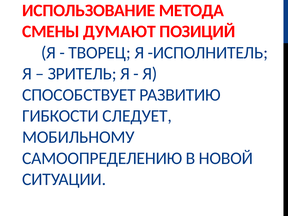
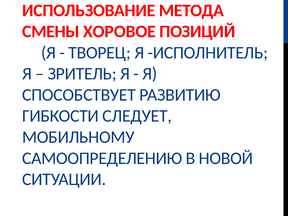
ДУМАЮТ: ДУМАЮТ -> ХОРОВОЕ
